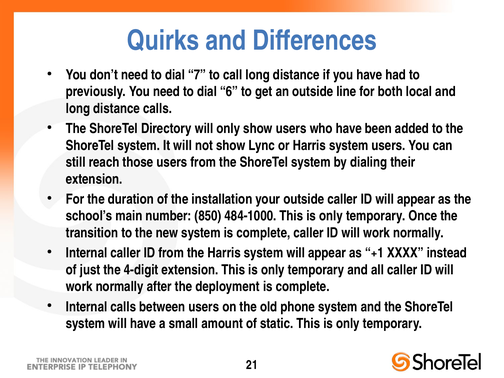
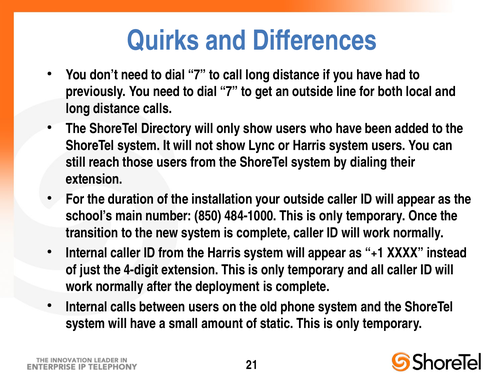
6 at (229, 92): 6 -> 7
